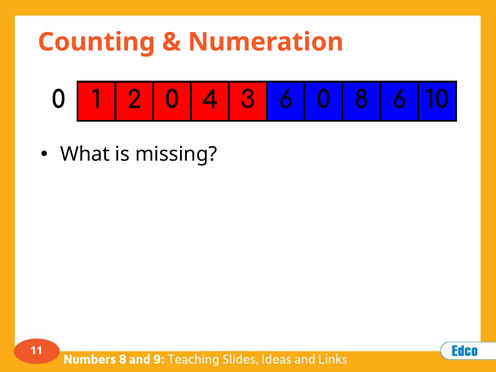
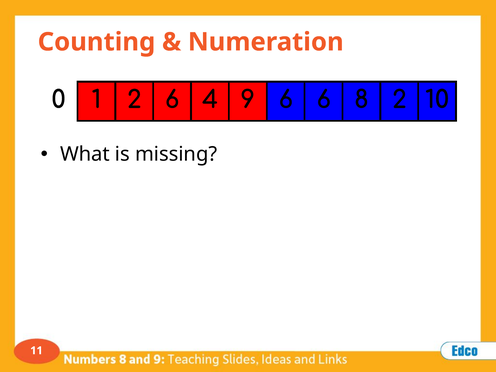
2 0: 0 -> 6
3: 3 -> 9
6 0: 0 -> 6
8 6: 6 -> 2
